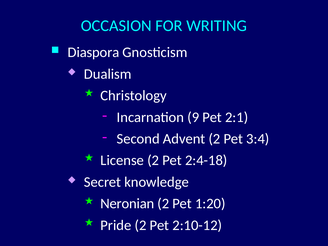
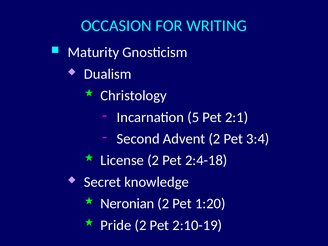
Diaspora: Diaspora -> Maturity
9: 9 -> 5
2:10-12: 2:10-12 -> 2:10-19
